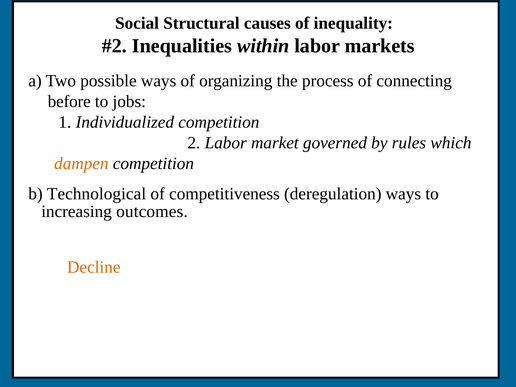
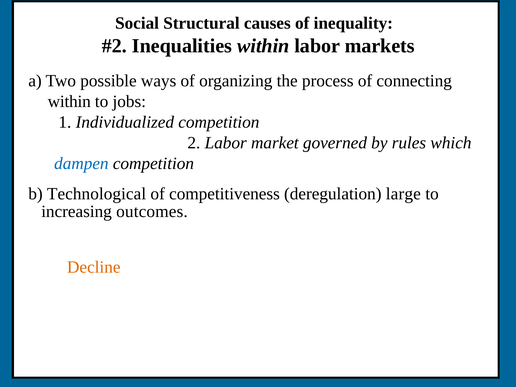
before at (69, 102): before -> within
dampen colour: orange -> blue
deregulation ways: ways -> large
